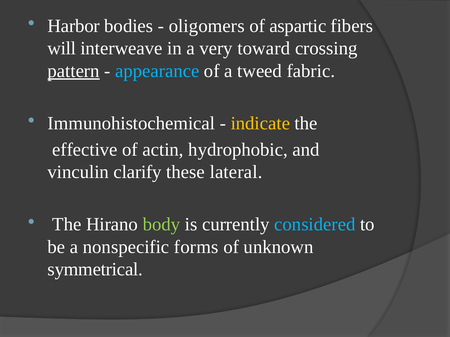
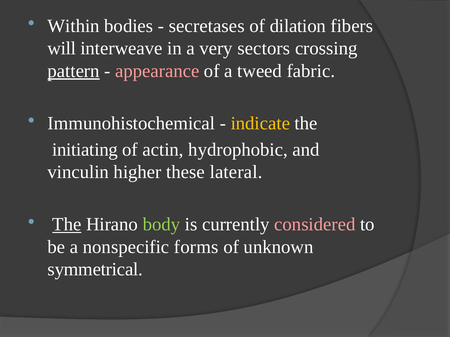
Harbor: Harbor -> Within
oligomers: oligomers -> secretases
aspartic: aspartic -> dilation
toward: toward -> sectors
appearance colour: light blue -> pink
effective: effective -> initiating
clarify: clarify -> higher
The at (67, 225) underline: none -> present
considered colour: light blue -> pink
